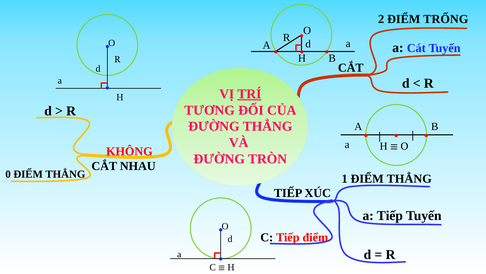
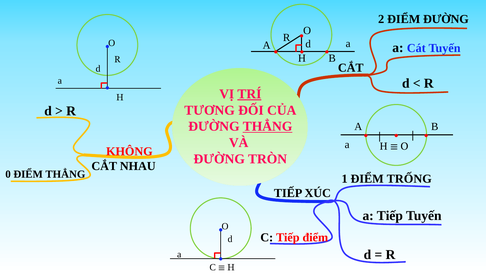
ĐIỂM TRỐNG: TRỐNG -> ĐƯỜNG
THẲNG at (268, 126) underline: none -> present
1 ĐIỂM THẲNG: THẲNG -> TRỐNG
